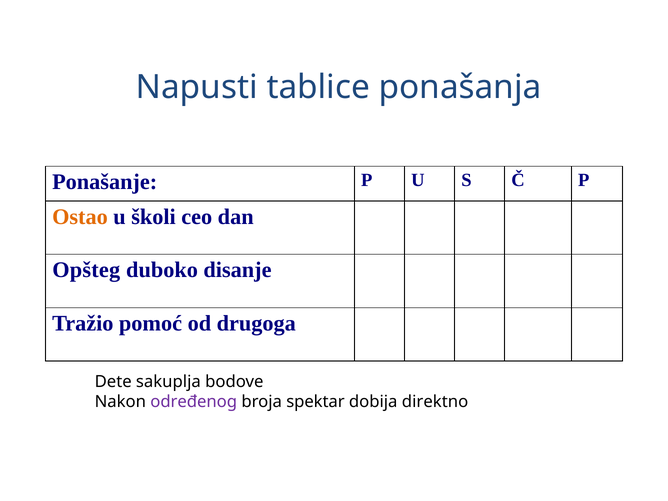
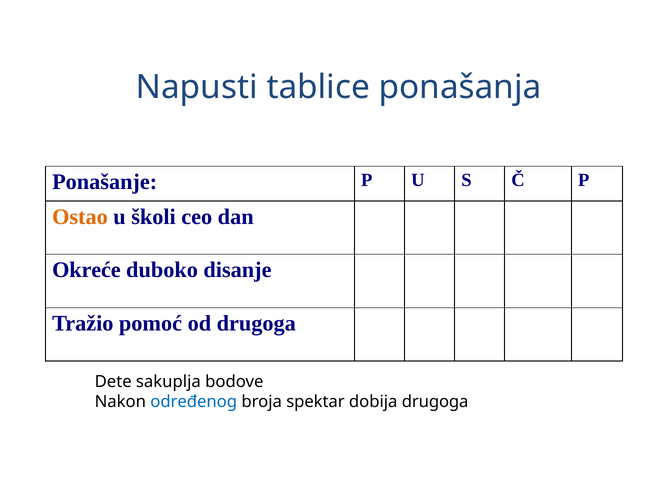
Opšteg: Opšteg -> Okreće
određenog colour: purple -> blue
dobija direktno: direktno -> drugoga
